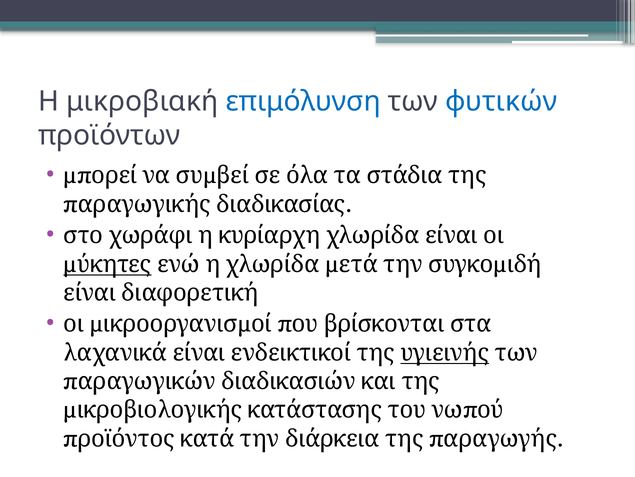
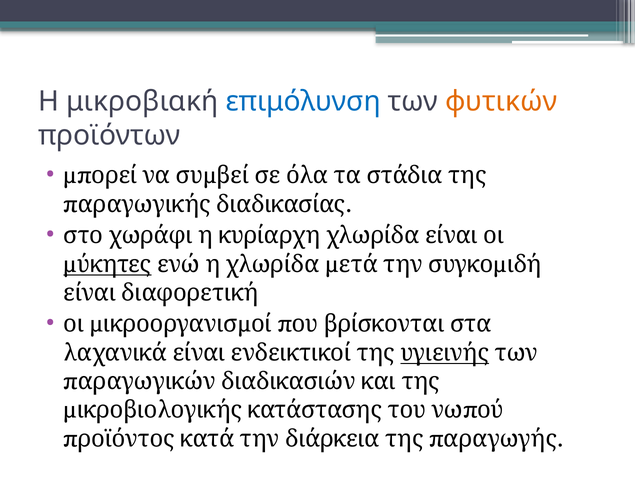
φυτικών colour: blue -> orange
